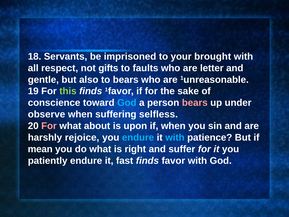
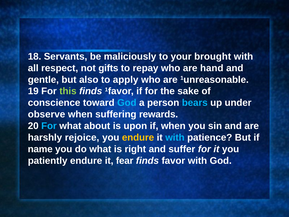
imprisoned: imprisoned -> maliciously
faults: faults -> repay
letter: letter -> hand
to bears: bears -> apply
bears at (195, 103) colour: pink -> light blue
selfless: selfless -> rewards
For at (49, 126) colour: pink -> light blue
endure at (138, 137) colour: light blue -> yellow
mean: mean -> name
fast: fast -> fear
